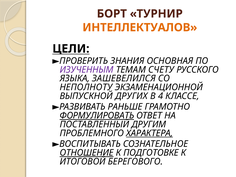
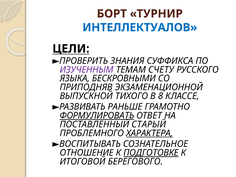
ИНТЕЛЛЕКТУАЛОВ colour: orange -> blue
ОСНОВНАЯ: ОСНОВНАЯ -> СУФФИКСА
ЗАШЕВЕЛИЛСЯ: ЗАШЕВЕЛИЛСЯ -> БЕСКРОВНЫМИ
НЕПОЛНОТУ: НЕПОЛНОТУ -> ПРИПОДНЯВ
ДРУГИХ: ДРУГИХ -> ТИХОГО
4: 4 -> 8
ДРУГИМ: ДРУГИМ -> СТАРЫЙ
ОТНОШЕНИЕ underline: present -> none
ПОДГОТОВКЕ underline: none -> present
